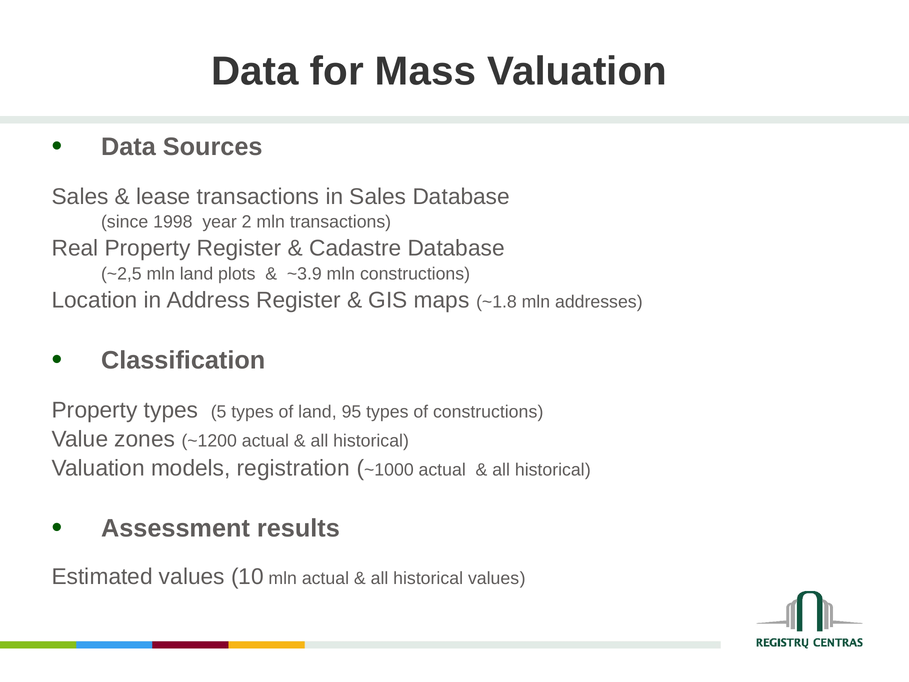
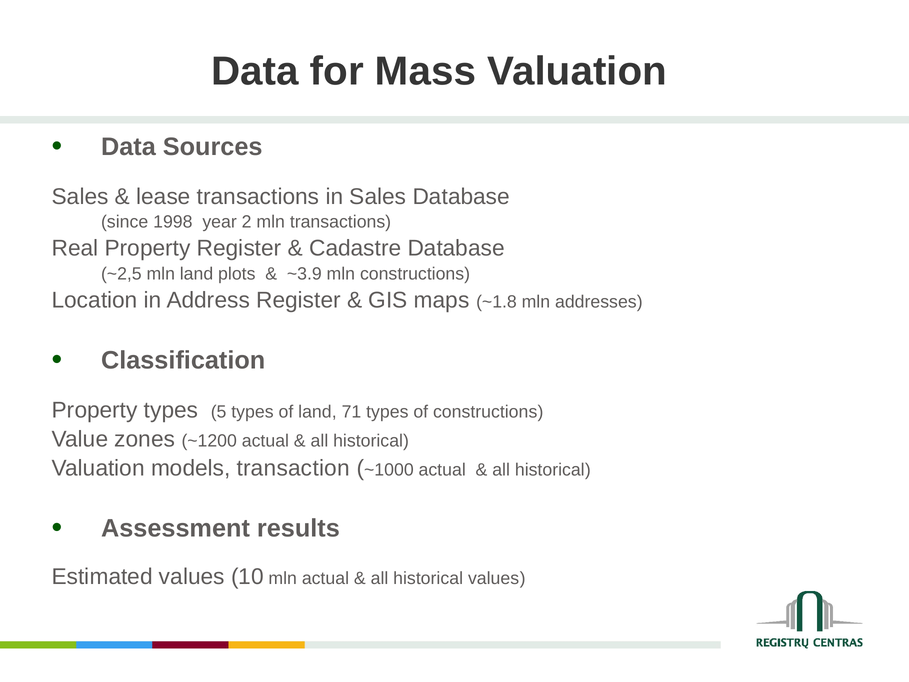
95: 95 -> 71
registration: registration -> transaction
